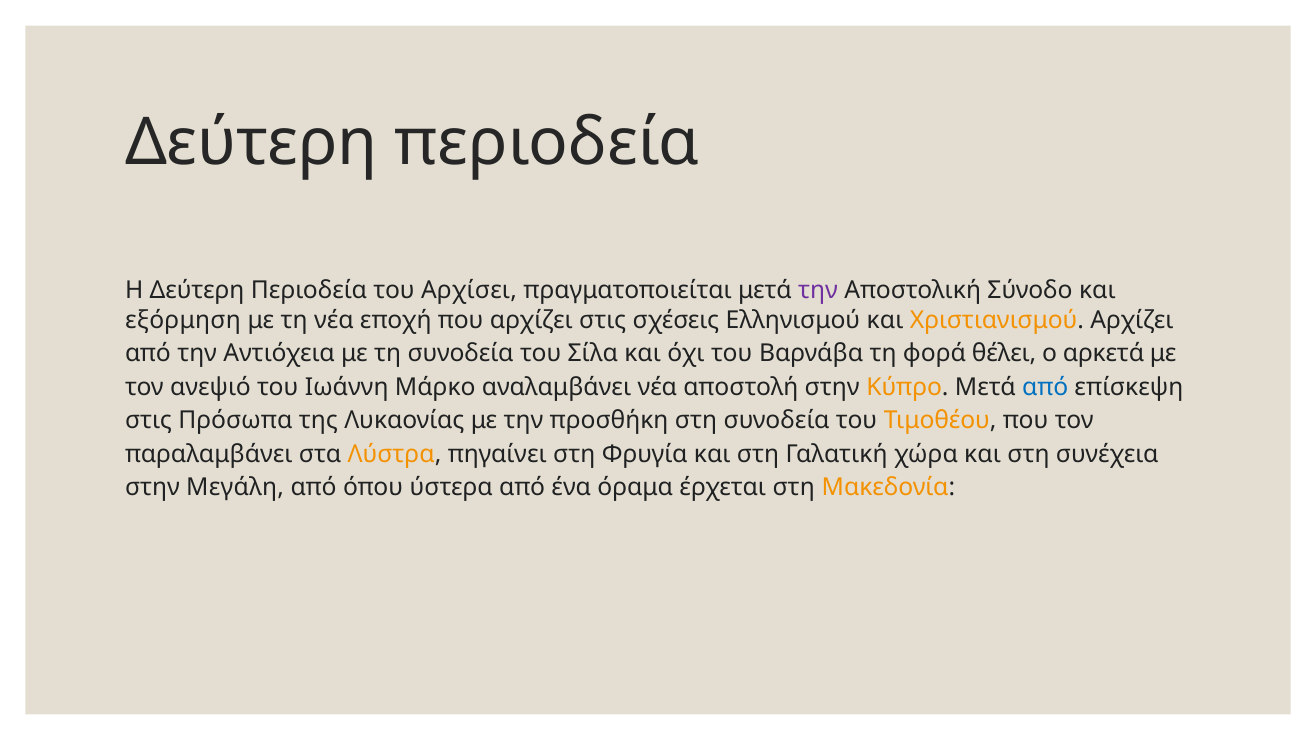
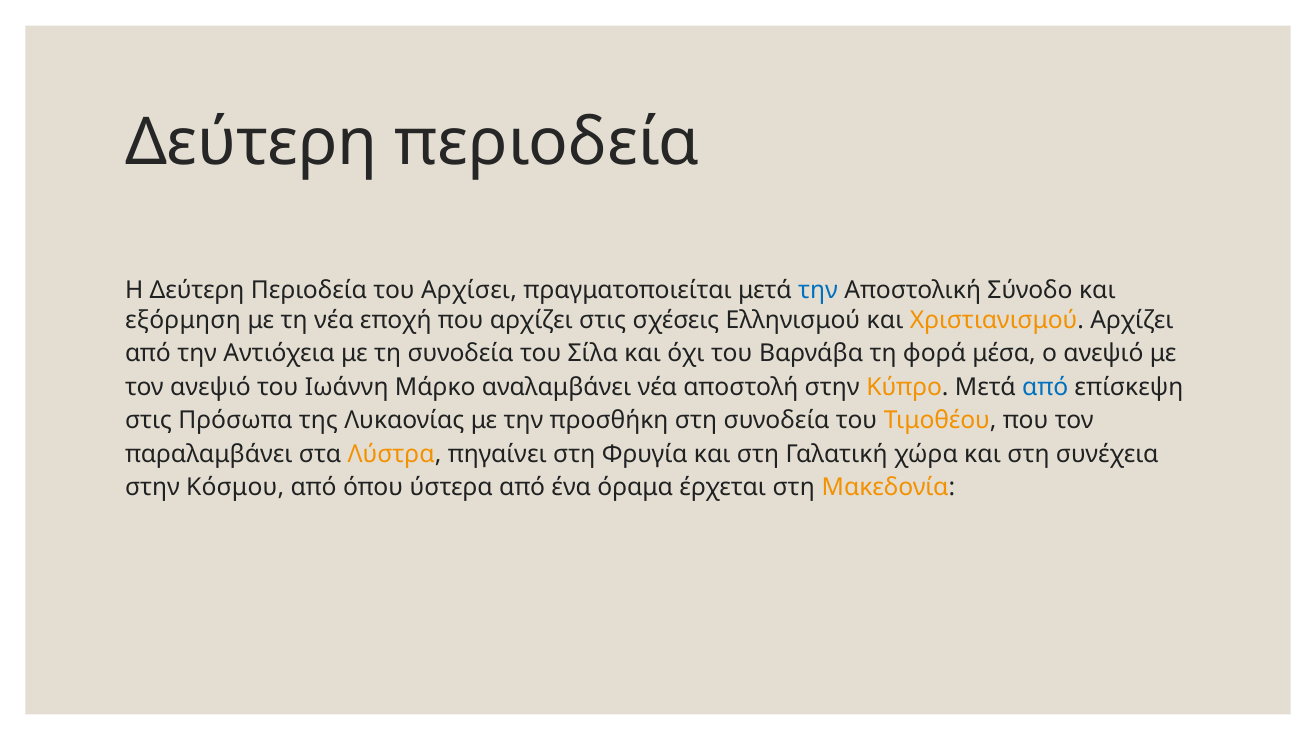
την at (818, 290) colour: purple -> blue
θέλει: θέλει -> μέσα
ο αρκετά: αρκετά -> ανεψιό
Μεγάλη: Μεγάλη -> Κόσμου
